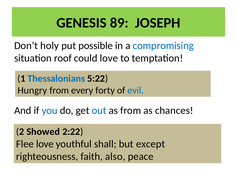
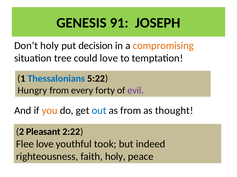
89: 89 -> 91
possible: possible -> decision
compromising colour: blue -> orange
roof: roof -> tree
evil colour: blue -> purple
you colour: blue -> orange
chances: chances -> thought
Showed: Showed -> Pleasant
shall: shall -> took
except: except -> indeed
faith also: also -> holy
